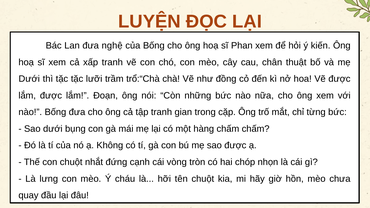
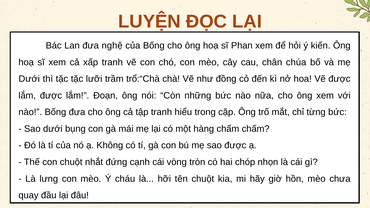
thuật: thuật -> chúa
gian: gian -> hiểu
